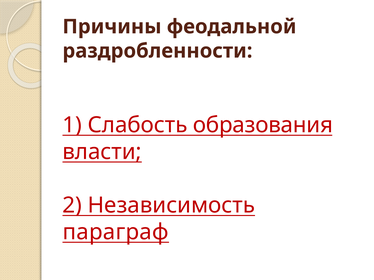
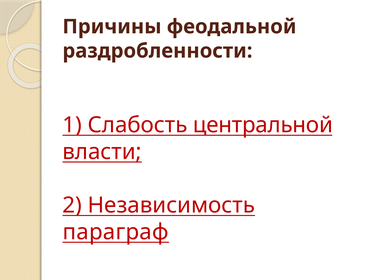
образования: образования -> центральной
